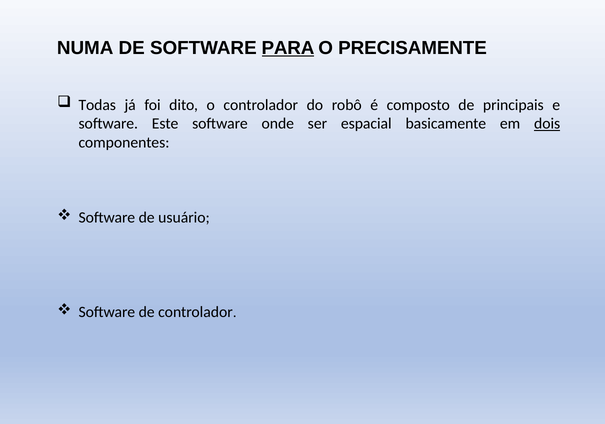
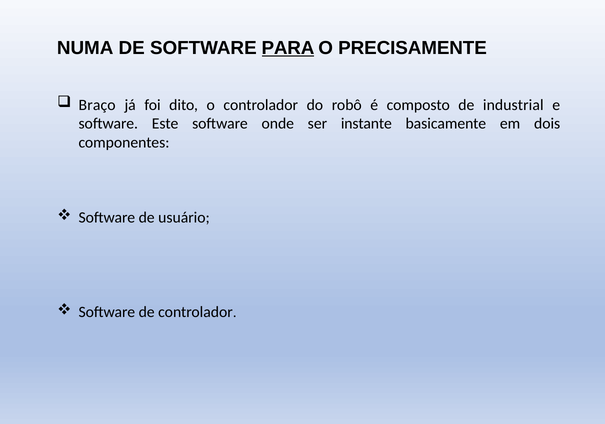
Todas: Todas -> Braço
principais: principais -> industrial
espacial: espacial -> instante
dois underline: present -> none
